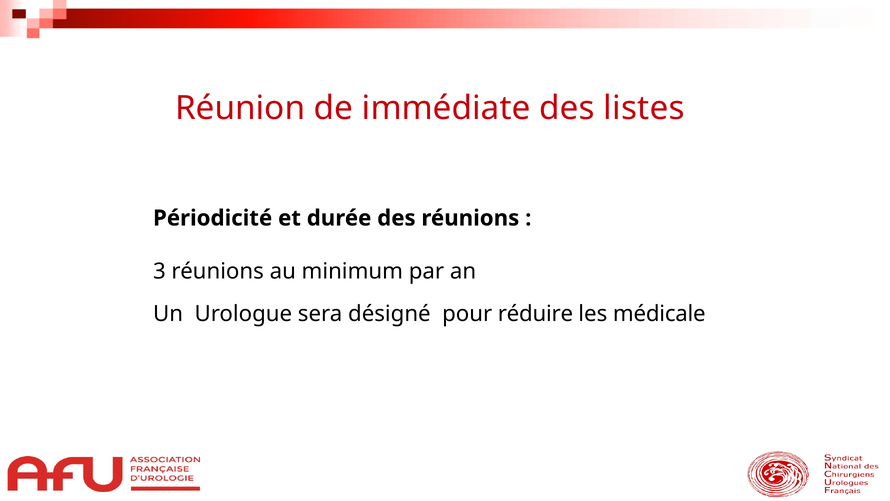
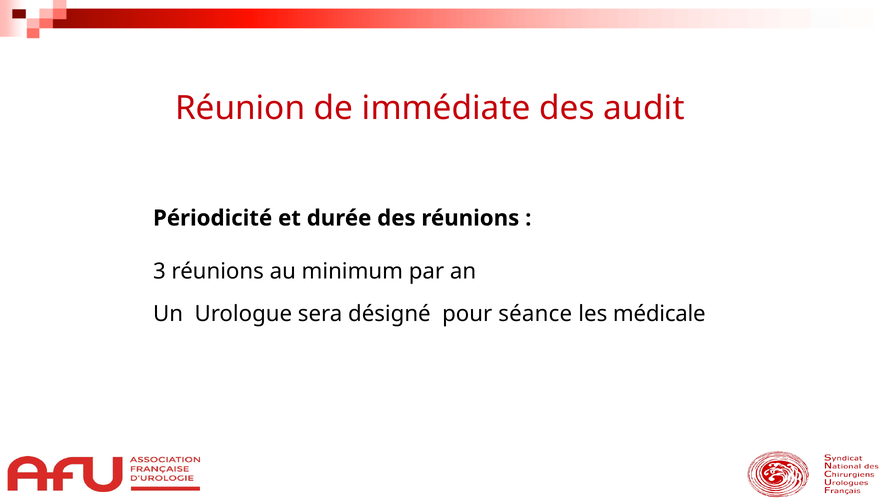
listes: listes -> audit
réduire: réduire -> séance
